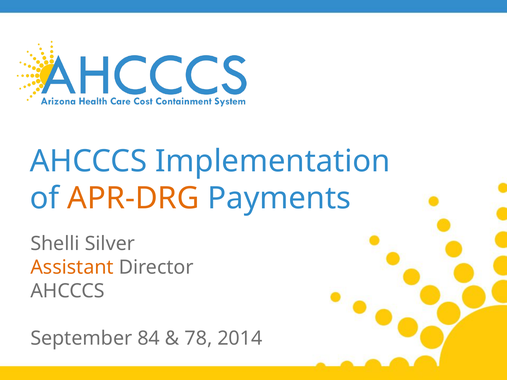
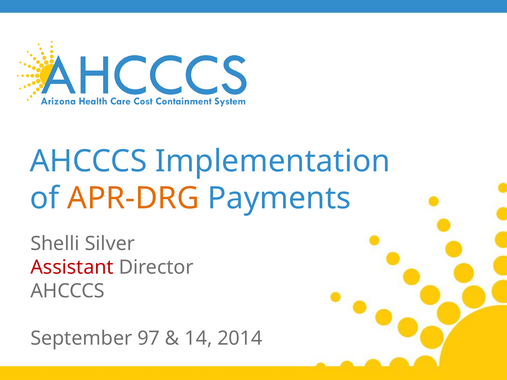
Assistant colour: orange -> red
84: 84 -> 97
78: 78 -> 14
